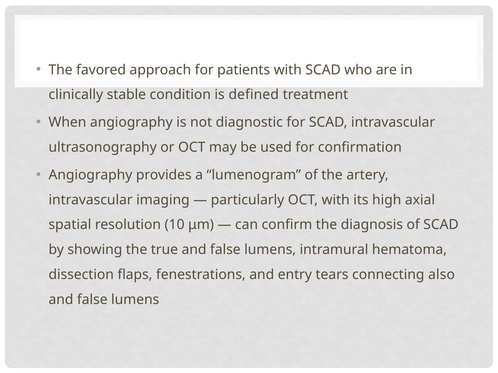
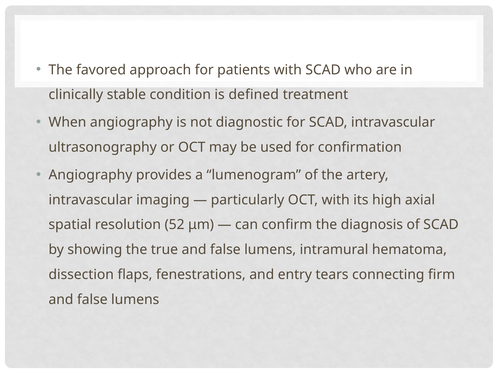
10: 10 -> 52
also: also -> firm
